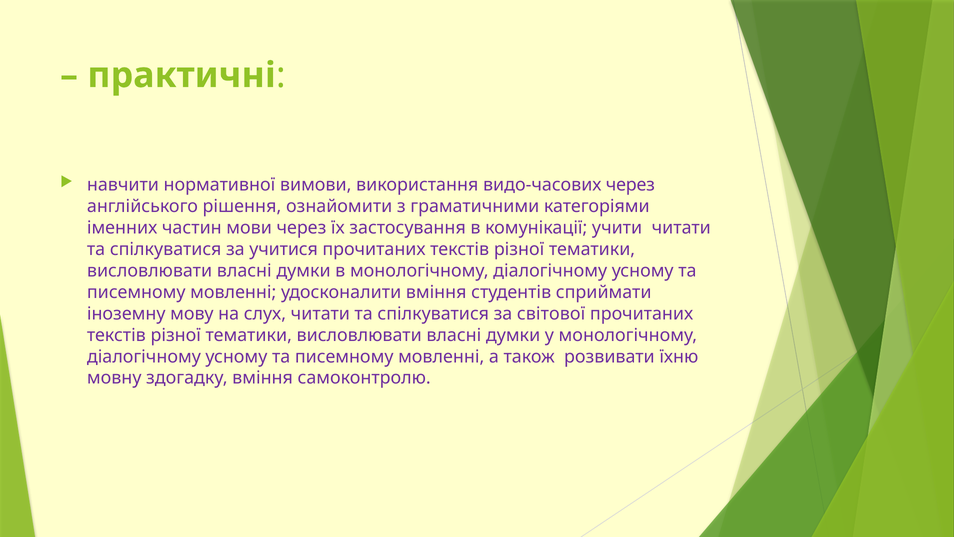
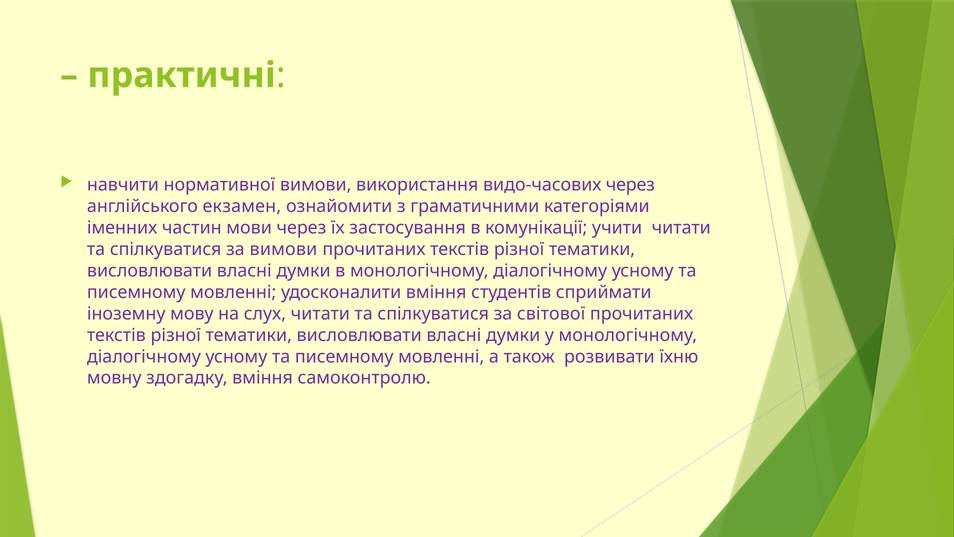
рішення: рішення -> екзамен
за учитися: учитися -> вимови
